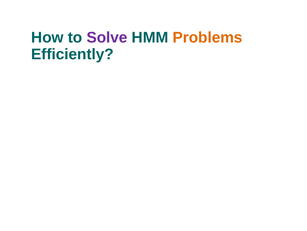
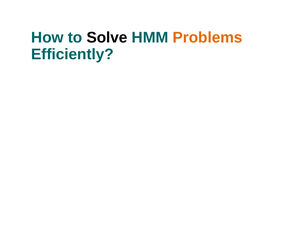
Solve colour: purple -> black
